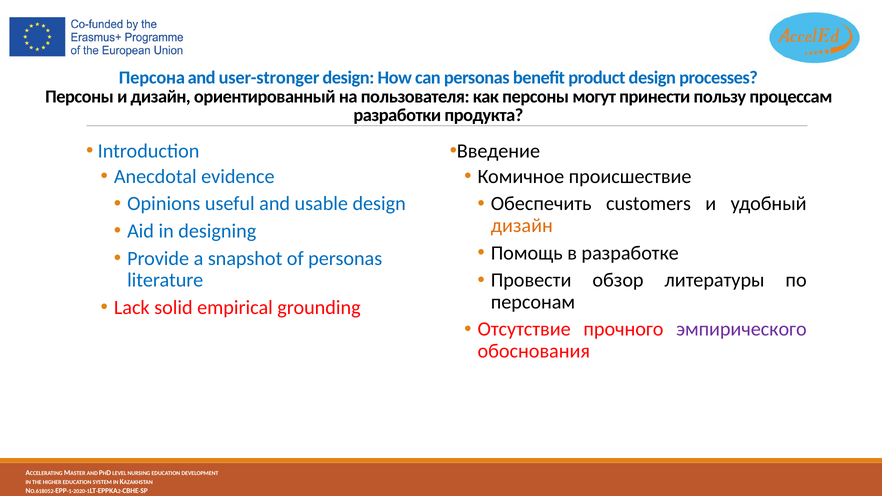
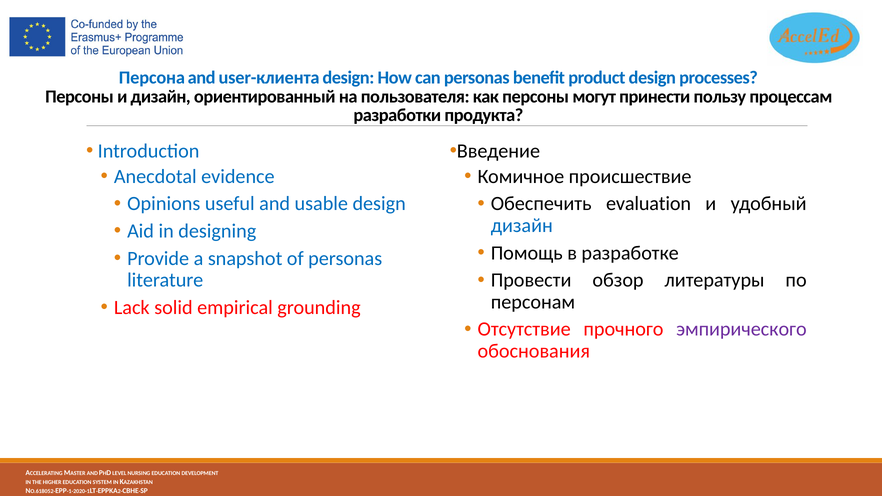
user-stronger: user-stronger -> user-клиента
customers: customers -> evaluation
дизайн at (522, 226) colour: orange -> blue
